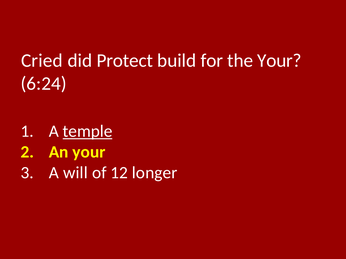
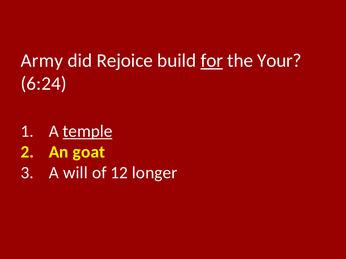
Cried: Cried -> Army
Protect: Protect -> Rejoice
for underline: none -> present
An your: your -> goat
